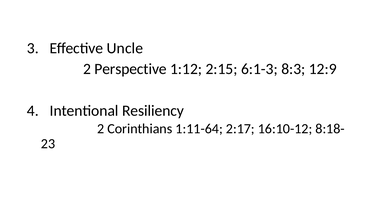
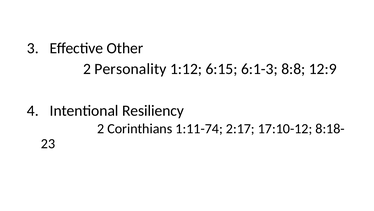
Uncle: Uncle -> Other
Perspective: Perspective -> Personality
2:15: 2:15 -> 6:15
8:3: 8:3 -> 8:8
1:11-64: 1:11-64 -> 1:11-74
16:10-12: 16:10-12 -> 17:10-12
